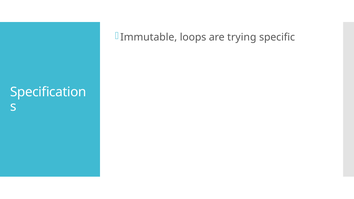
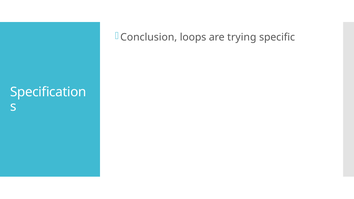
Immutable: Immutable -> Conclusion
